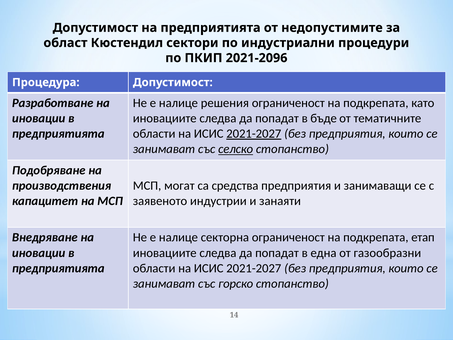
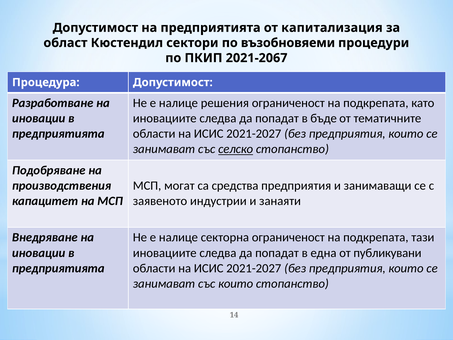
недопустимите: недопустимите -> капитализация
индустриални: индустриални -> възобновяеми
2021-2096: 2021-2096 -> 2021-2067
2021-2027 at (254, 134) underline: present -> none
етап: етап -> тази
газообразни: газообразни -> публикувани
със горско: горско -> които
